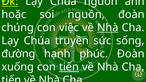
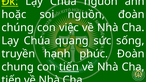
Nhà at (108, 28) underline: present -> none
truyền: truyền -> quang
đường: đường -> truyền
xuống: xuống -> chung
